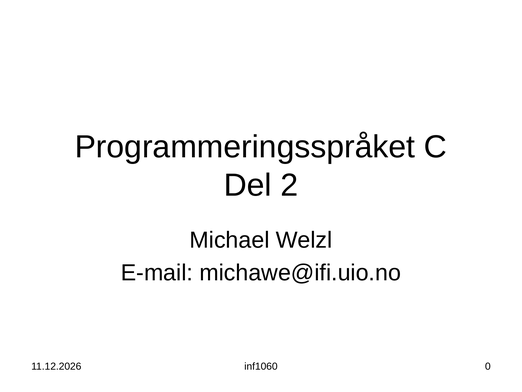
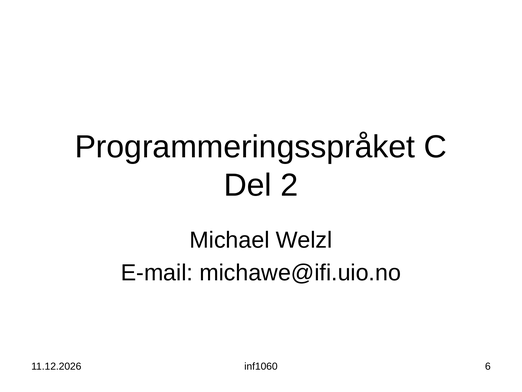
0: 0 -> 6
